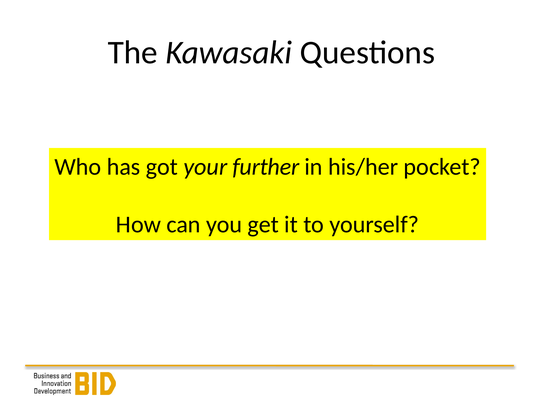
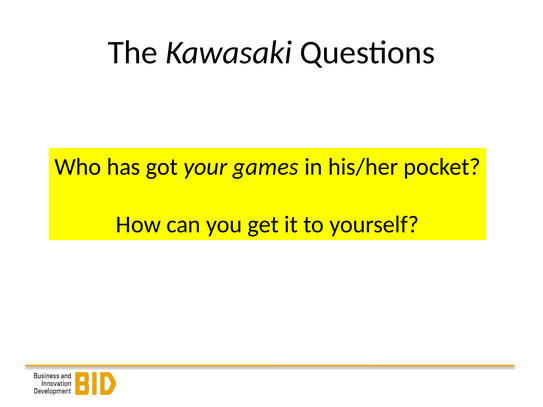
further: further -> games
